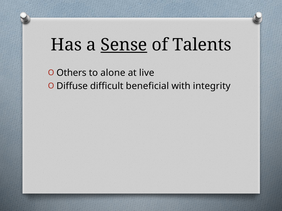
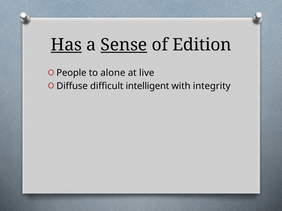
Has underline: none -> present
Talents: Talents -> Edition
Others: Others -> People
beneficial: beneficial -> intelligent
